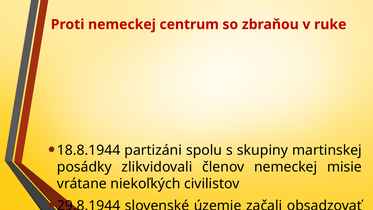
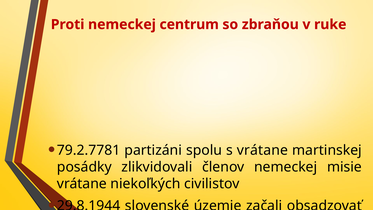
18.8.1944: 18.8.1944 -> 79.2.7781
s skupiny: skupiny -> vrátane
